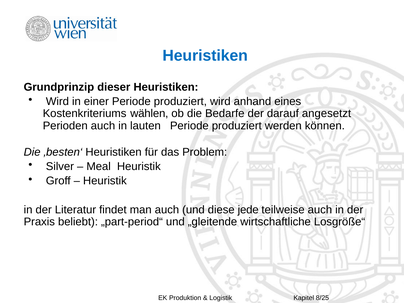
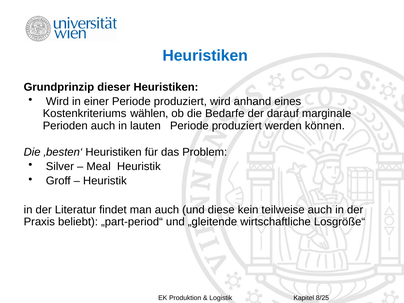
angesetzt: angesetzt -> marginale
jede: jede -> kein
